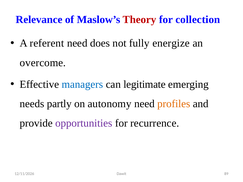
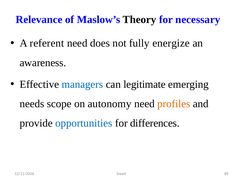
Theory colour: red -> black
collection: collection -> necessary
overcome: overcome -> awareness
partly: partly -> scope
opportunities colour: purple -> blue
recurrence: recurrence -> differences
